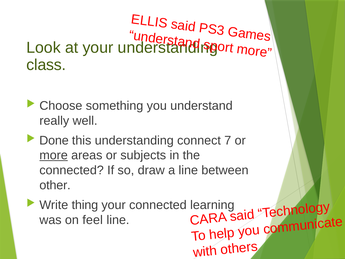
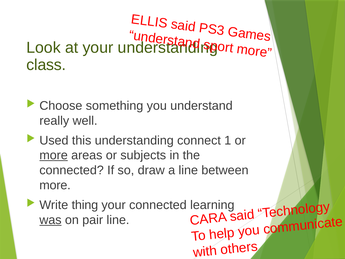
Done: Done -> Used
7: 7 -> 1
other at (55, 185): other -> more
was underline: none -> present
feel: feel -> pair
